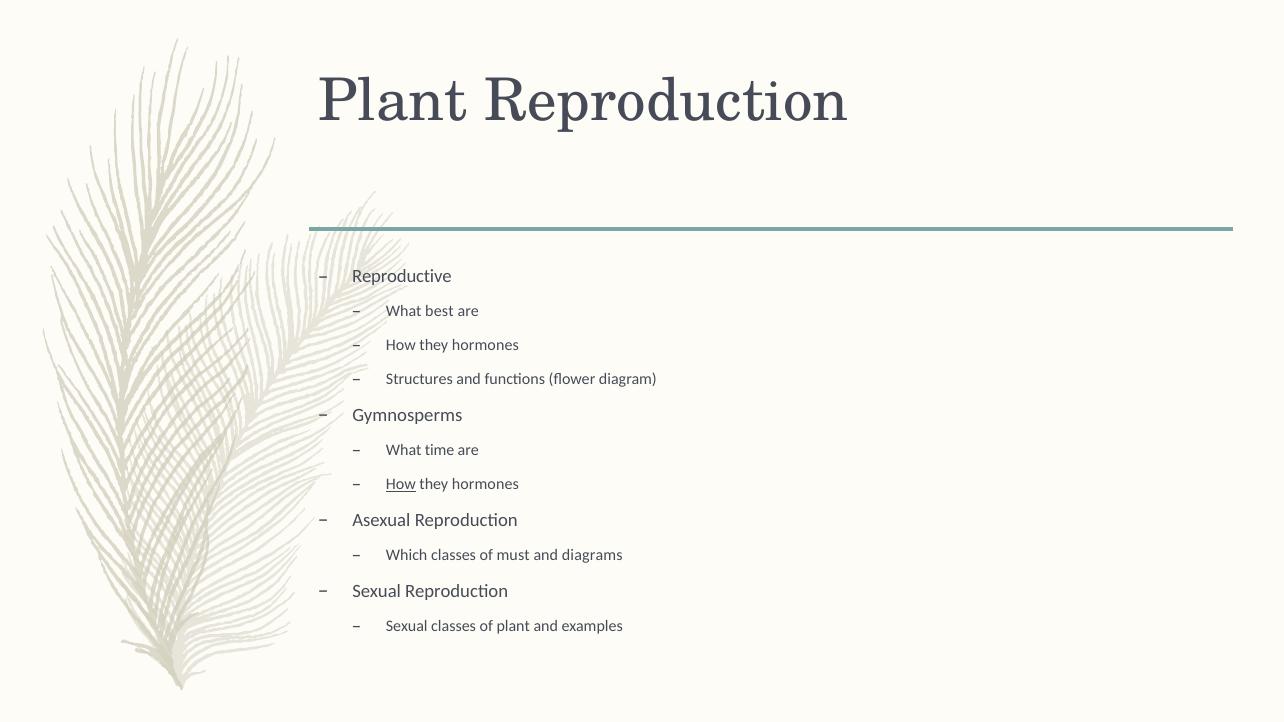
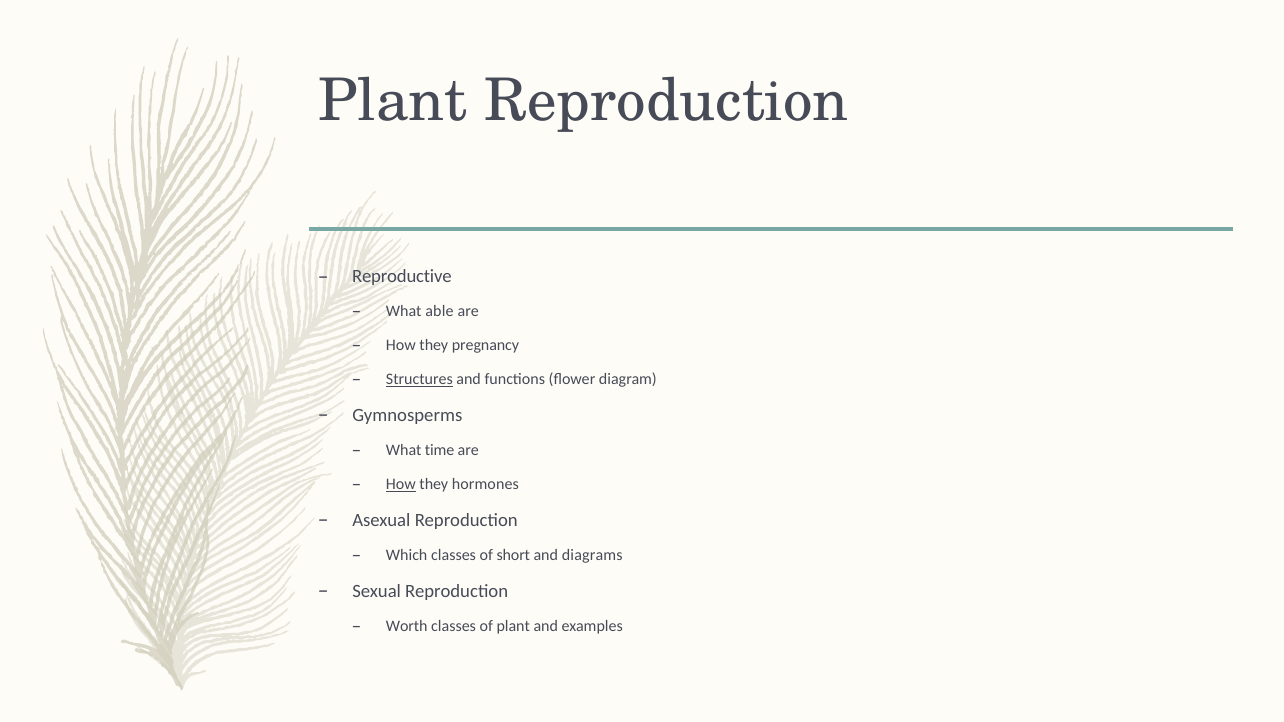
best: best -> able
hormones at (485, 346): hormones -> pregnancy
Structures underline: none -> present
must: must -> short
Sexual at (407, 627): Sexual -> Worth
